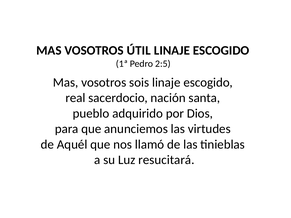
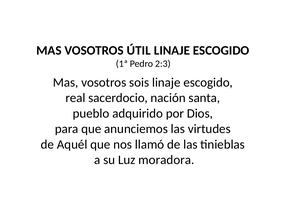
2:5: 2:5 -> 2:3
resucitará: resucitará -> moradora
